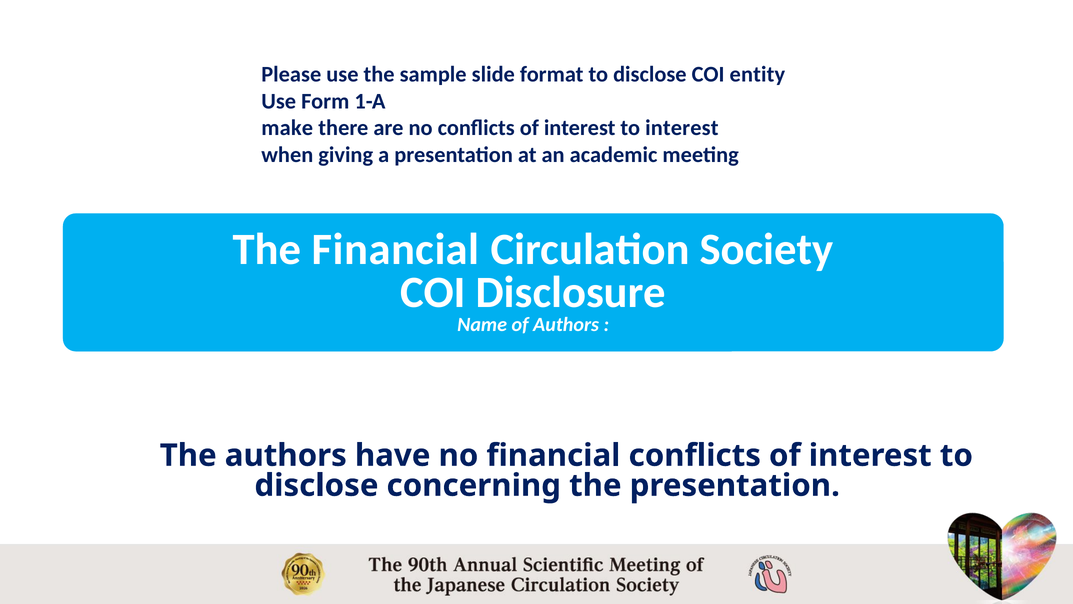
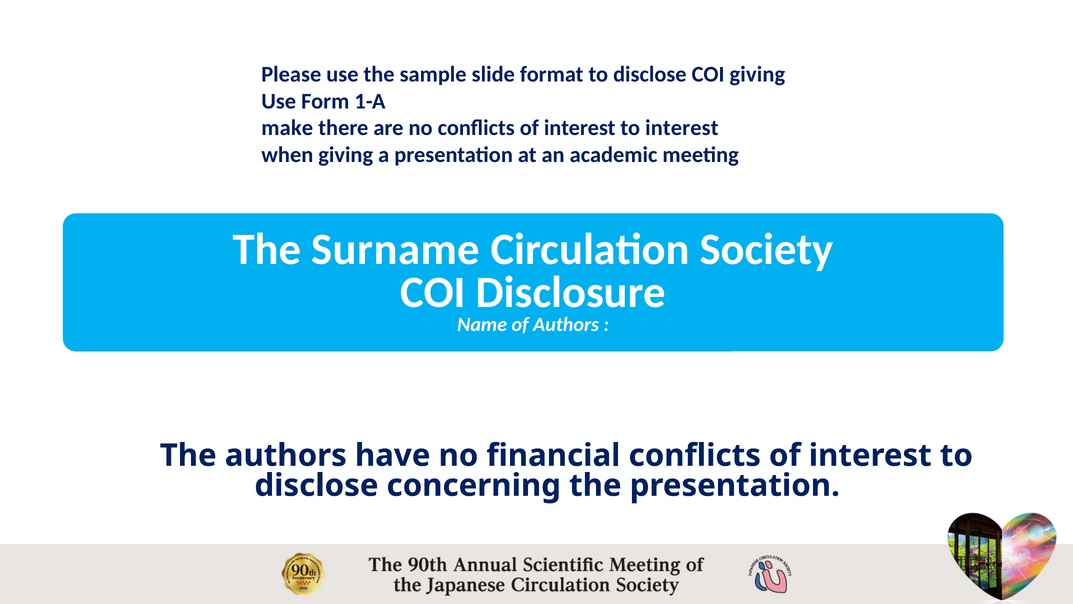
COI entity: entity -> giving
The Financial: Financial -> Surname
